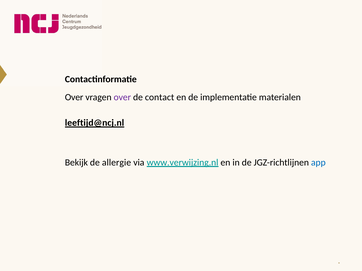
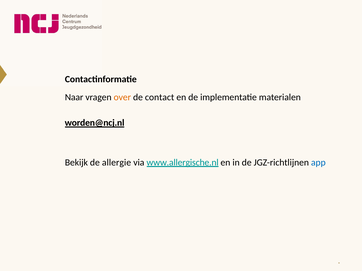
Over at (74, 97): Over -> Naar
over at (122, 97) colour: purple -> orange
leeftijd@ncj.nl: leeftijd@ncj.nl -> worden@ncj.nl
www.verwijzing.nl: www.verwijzing.nl -> www.allergische.nl
